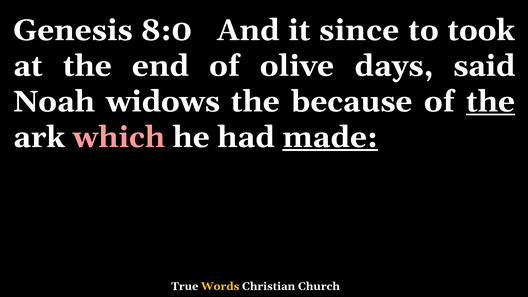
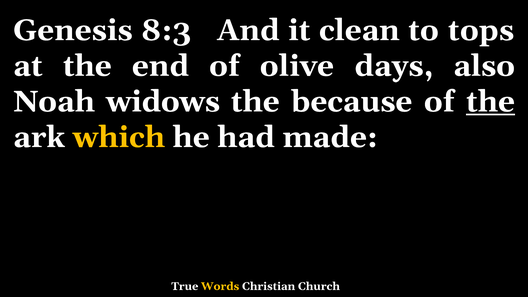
8:0: 8:0 -> 8:3
since: since -> clean
took: took -> tops
said: said -> also
which colour: pink -> yellow
made underline: present -> none
